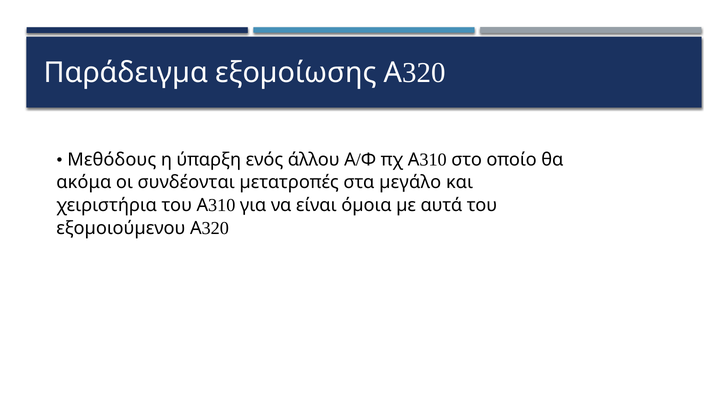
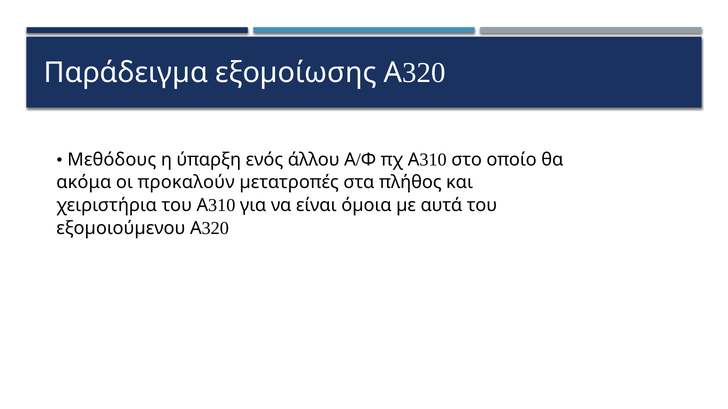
συνδέονται: συνδέονται -> προκαλούν
µεγάλο: µεγάλο -> πλήθος
